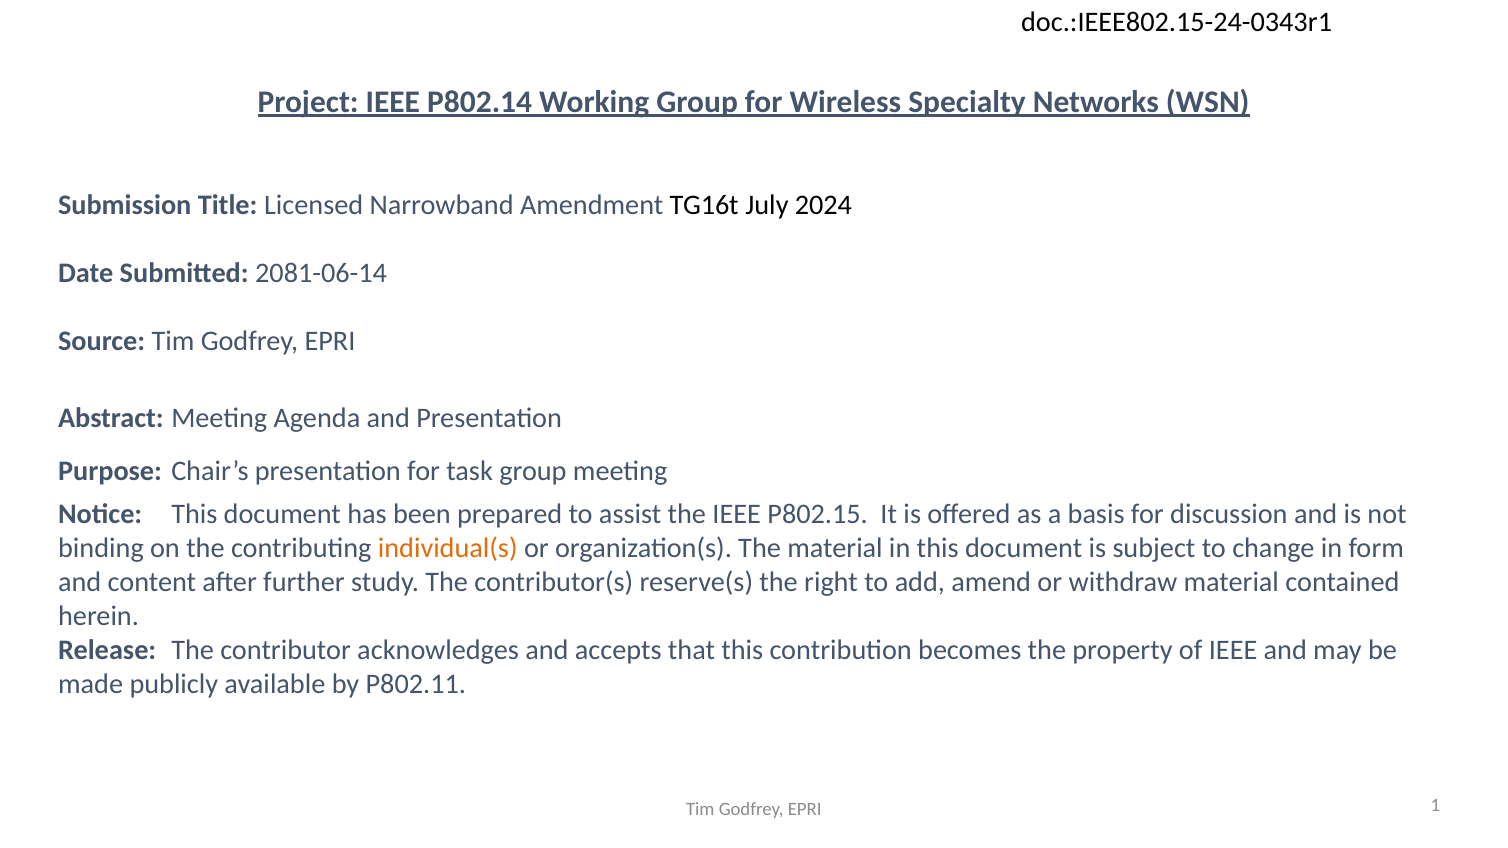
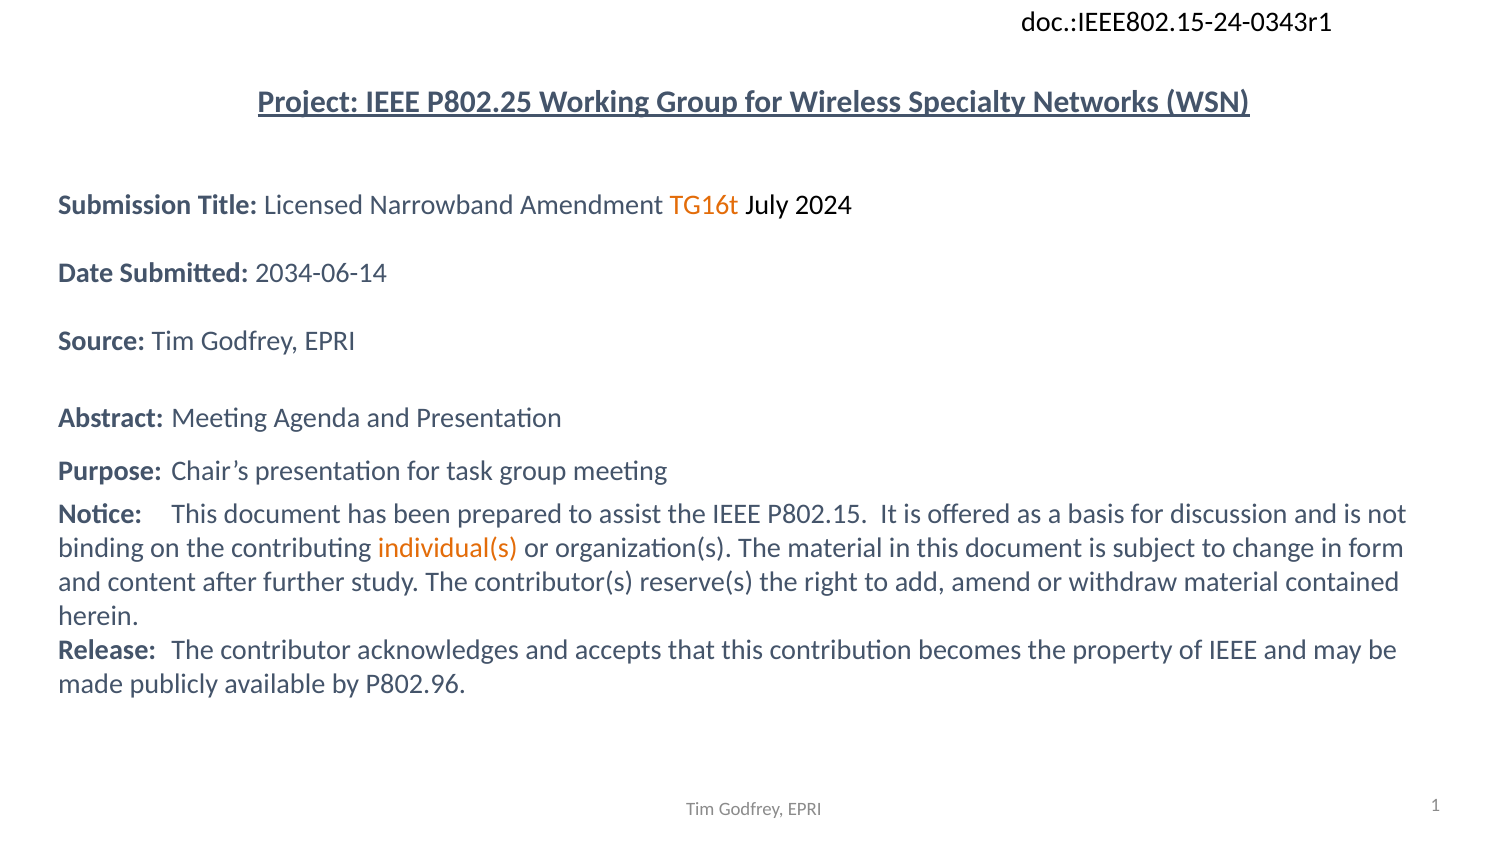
P802.14: P802.14 -> P802.25
TG16t colour: black -> orange
2081-06-14: 2081-06-14 -> 2034-06-14
P802.11: P802.11 -> P802.96
